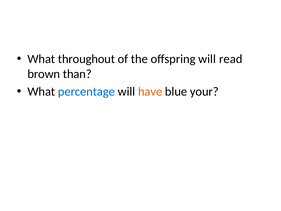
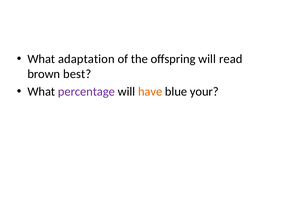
throughout: throughout -> adaptation
than: than -> best
percentage colour: blue -> purple
